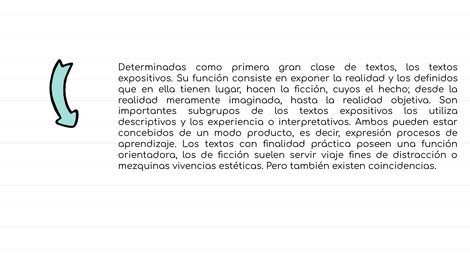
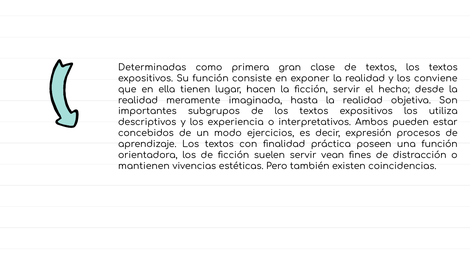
definidos: definidos -> conviene
ficción cuyos: cuyos -> servir
producto: producto -> ejercicios
viaje: viaje -> vean
mezquinas: mezquinas -> mantienen
